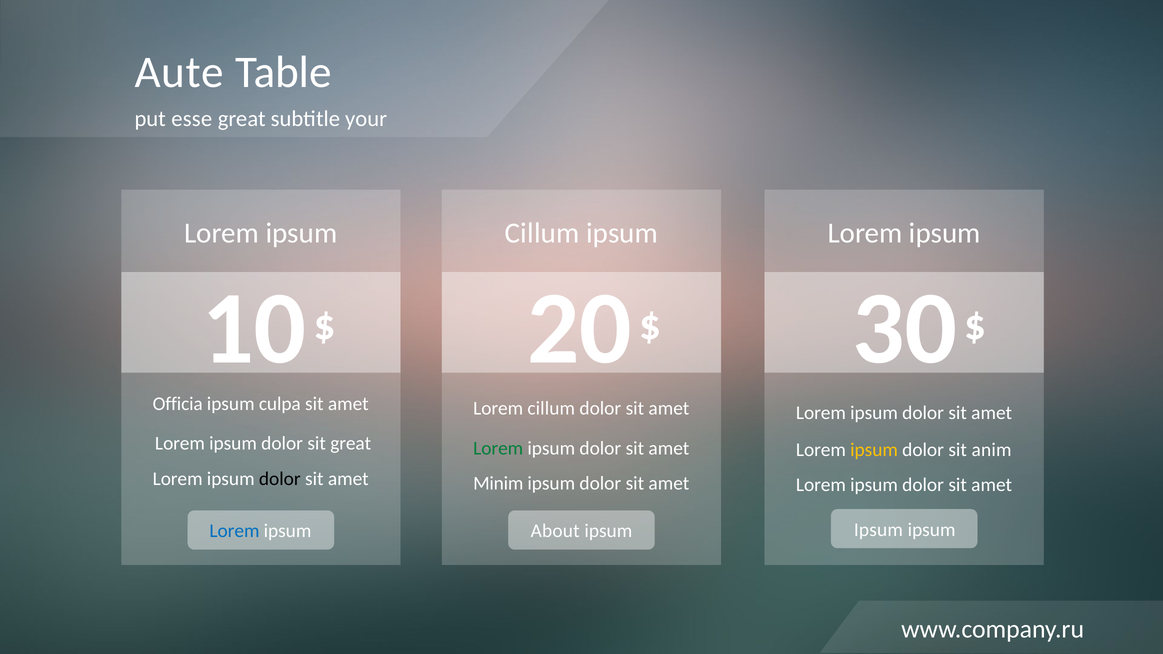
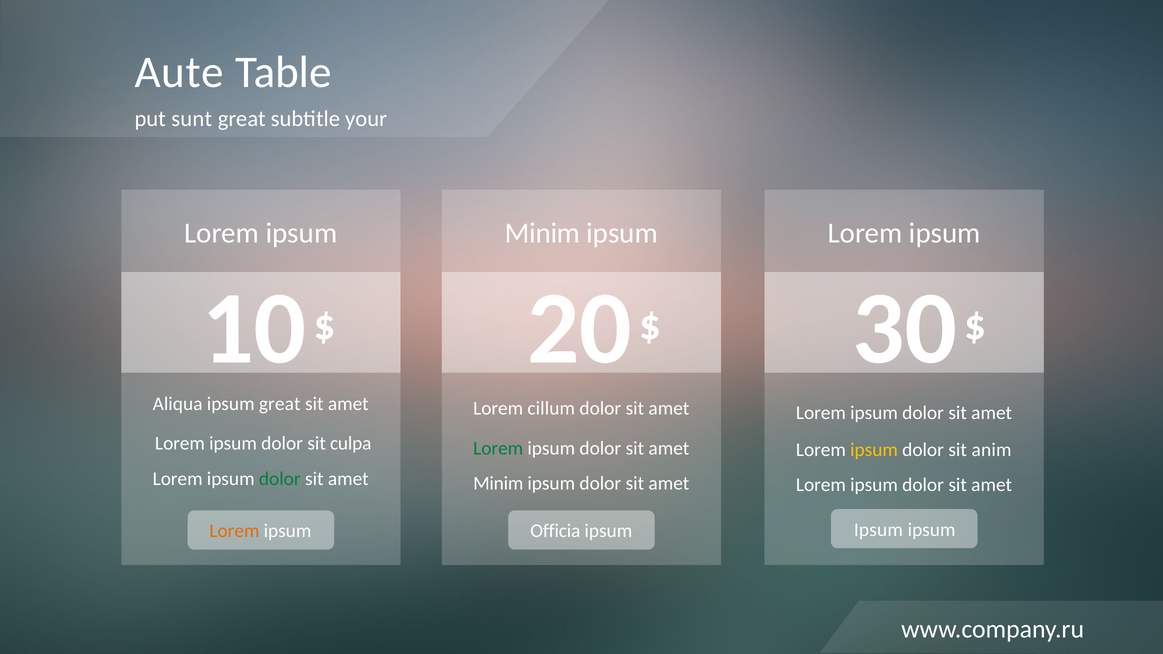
esse: esse -> sunt
ipsum Cillum: Cillum -> Minim
Officia: Officia -> Aliqua
ipsum culpa: culpa -> great
sit great: great -> culpa
dolor at (280, 479) colour: black -> green
Lorem at (234, 531) colour: blue -> orange
About: About -> Officia
